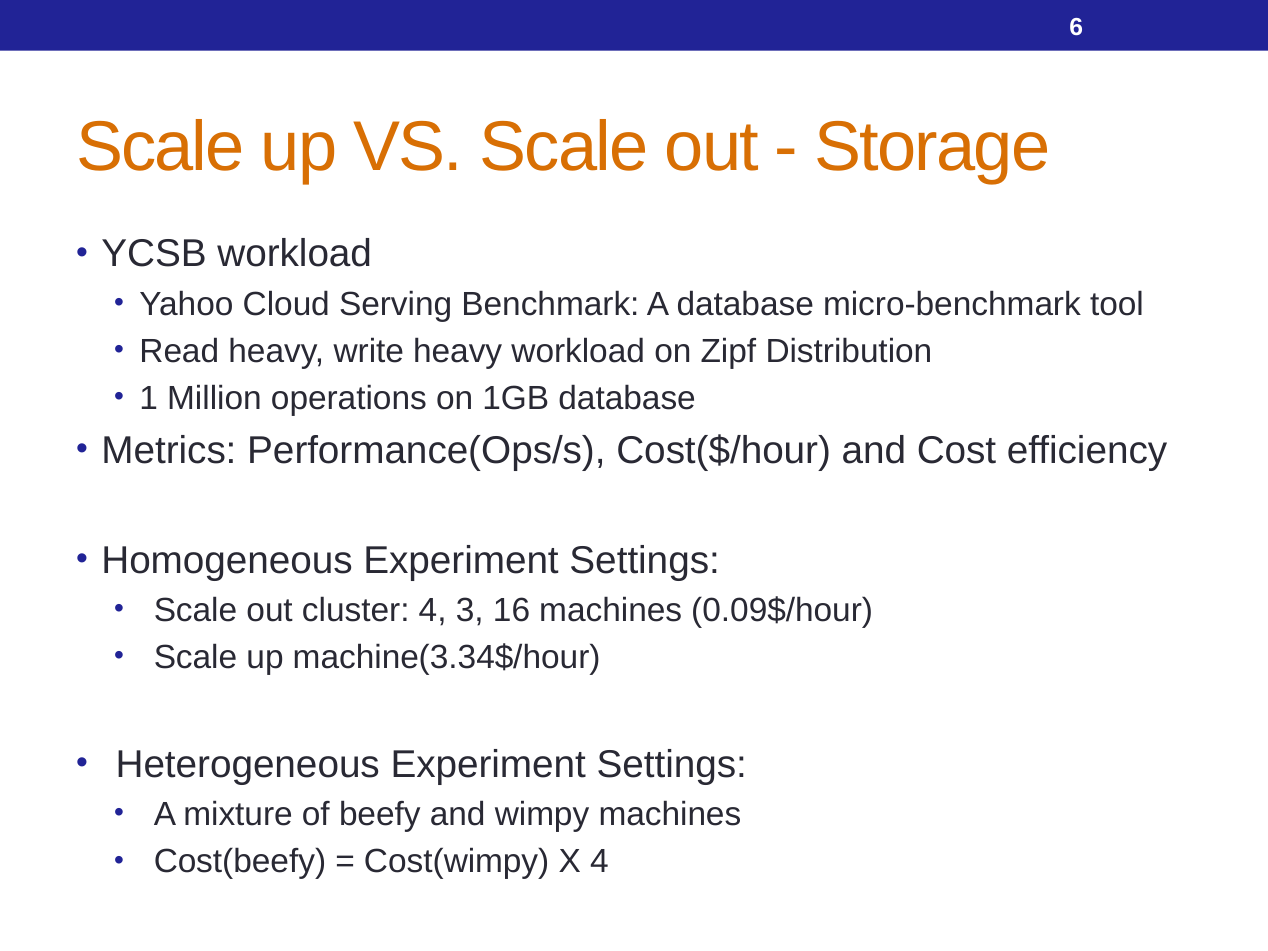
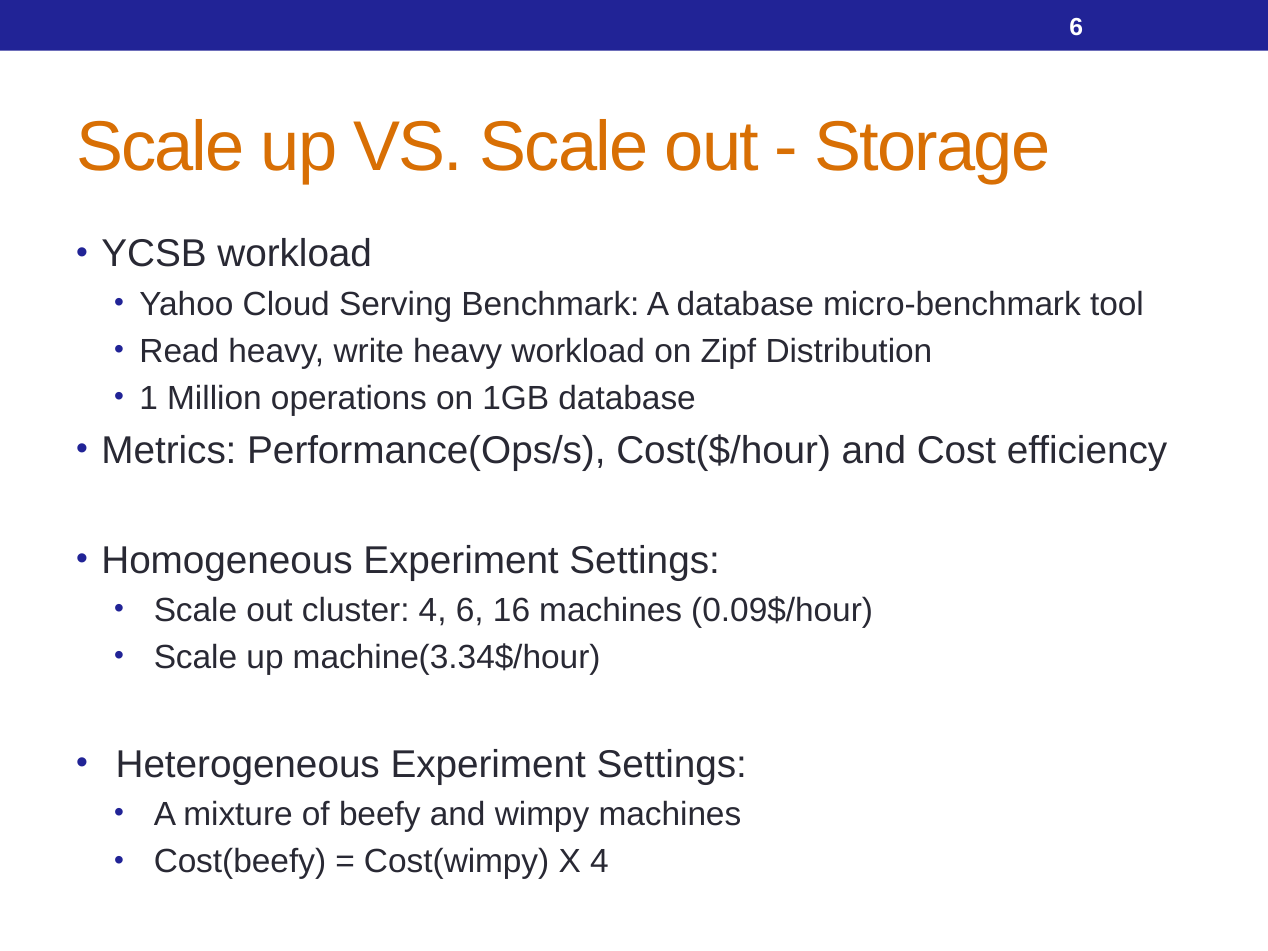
4 3: 3 -> 6
